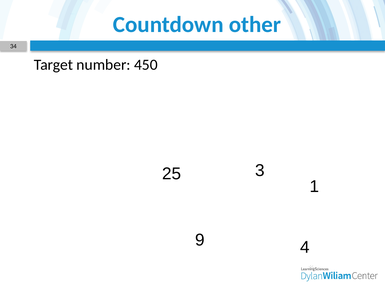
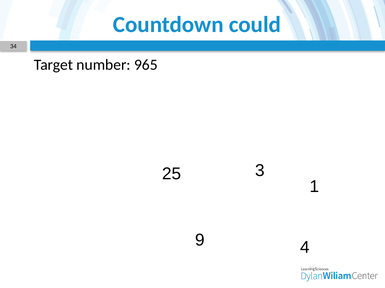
other: other -> could
450: 450 -> 965
